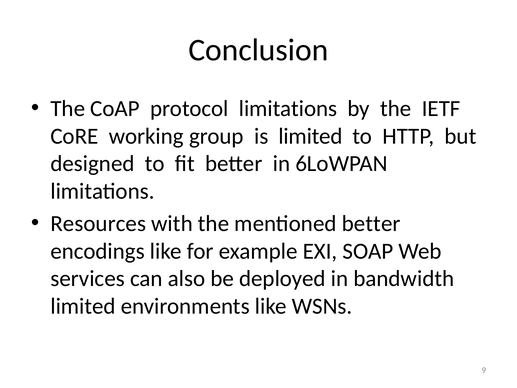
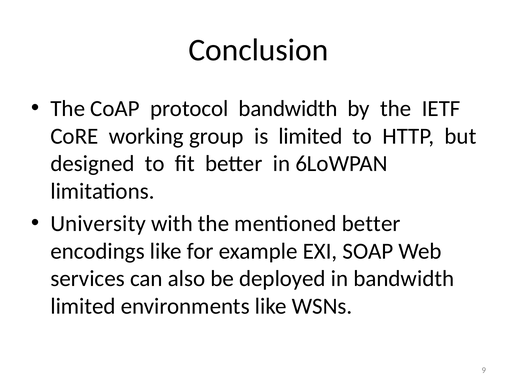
protocol limitations: limitations -> bandwidth
Resources: Resources -> University
